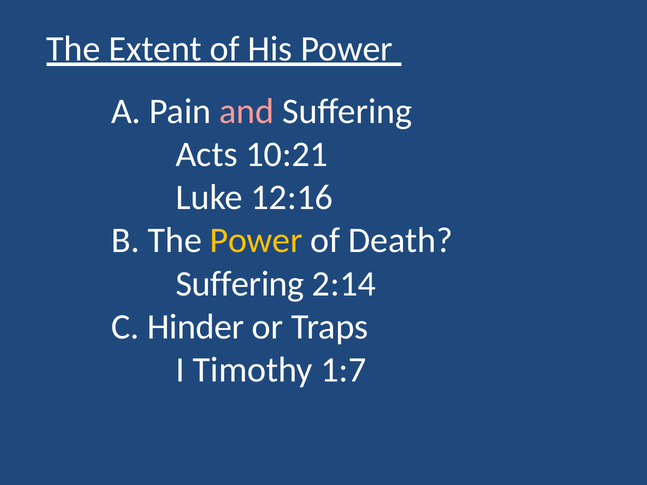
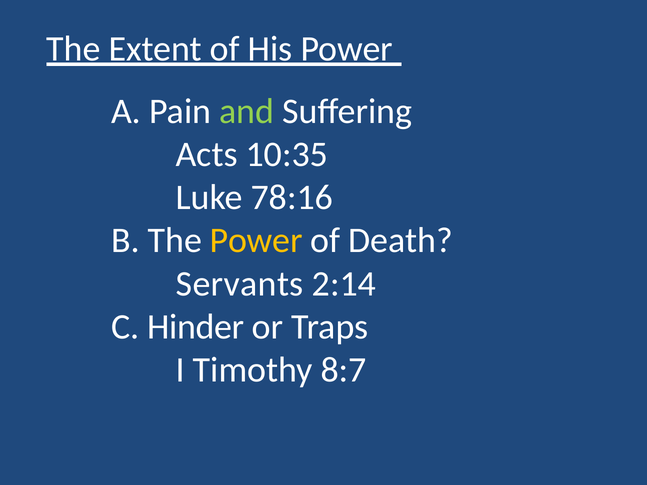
and colour: pink -> light green
10:21: 10:21 -> 10:35
12:16: 12:16 -> 78:16
Suffering at (240, 284): Suffering -> Servants
1:7: 1:7 -> 8:7
